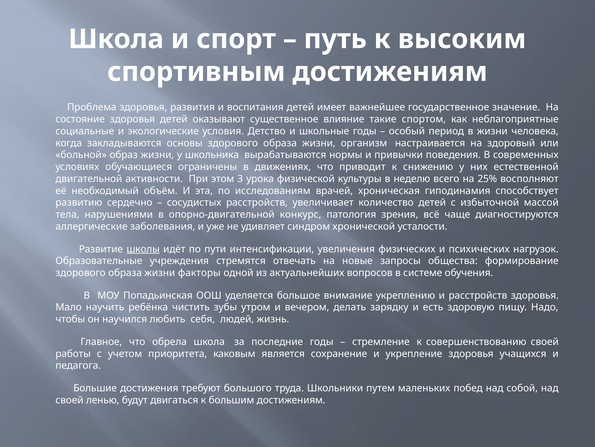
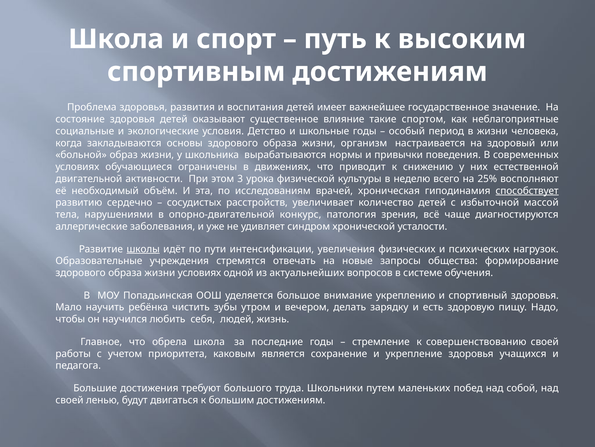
способствует underline: none -> present
жизни факторы: факторы -> условиях
и расстройств: расстройств -> спортивный
